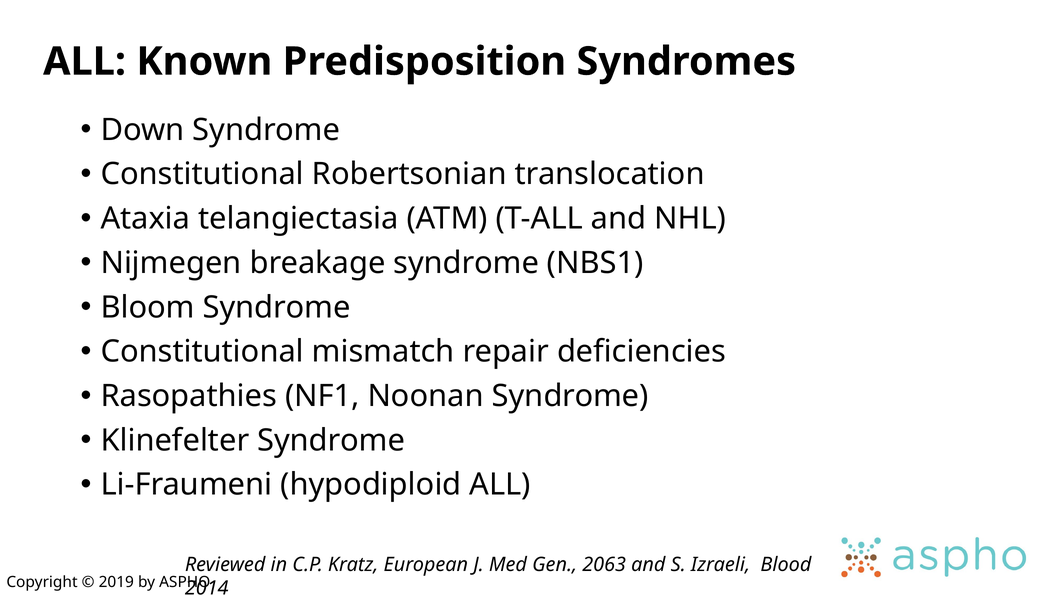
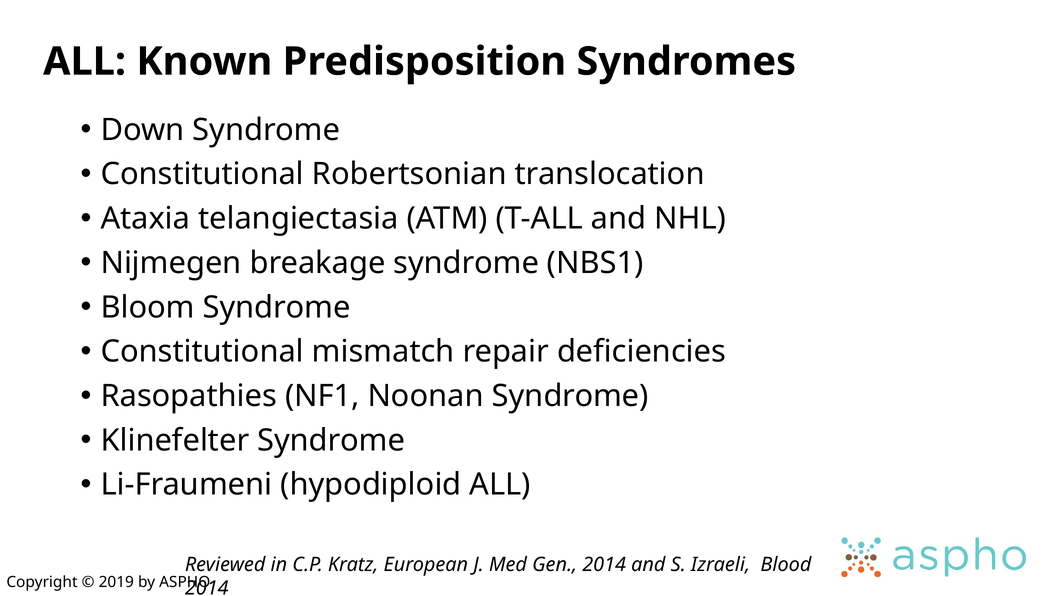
Gen 2063: 2063 -> 2014
